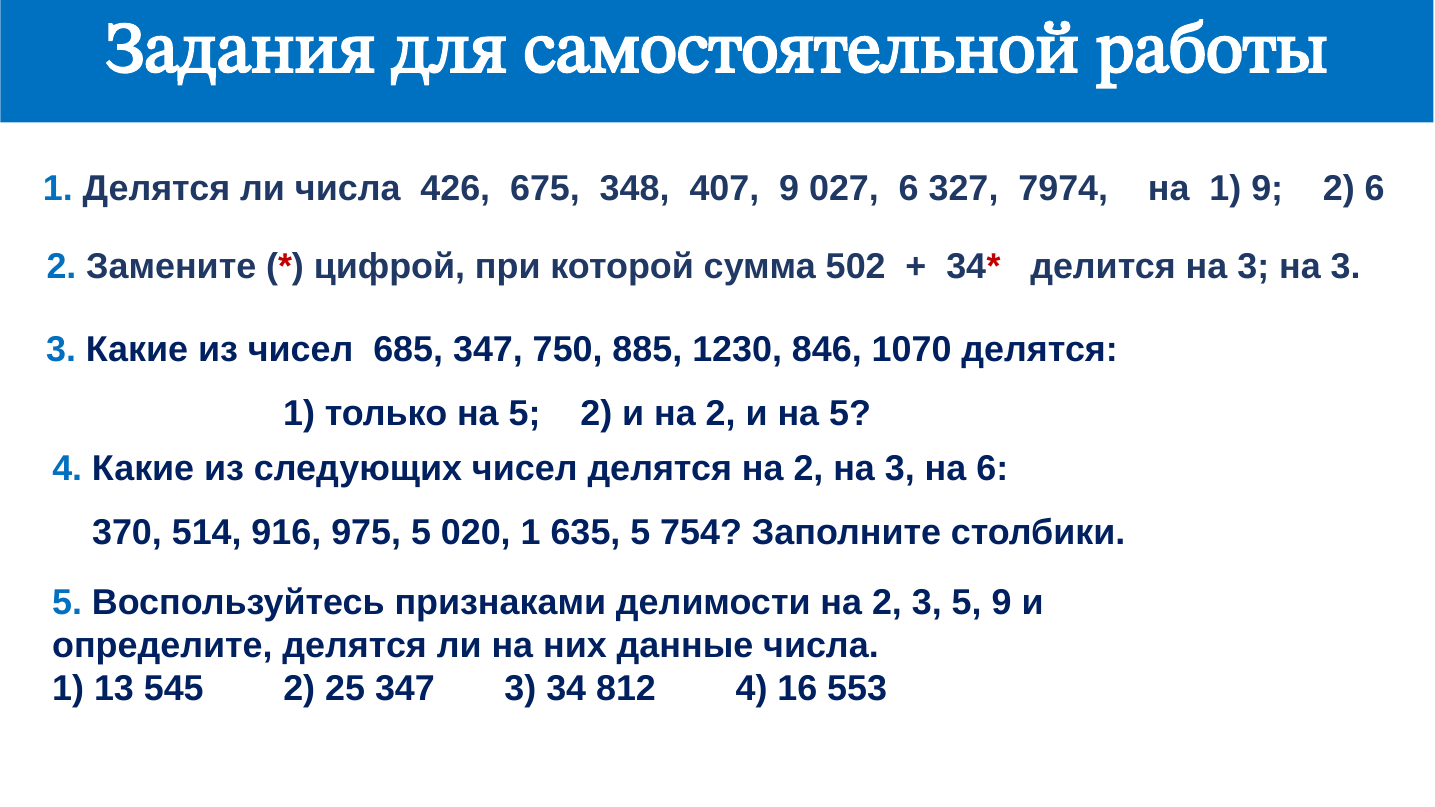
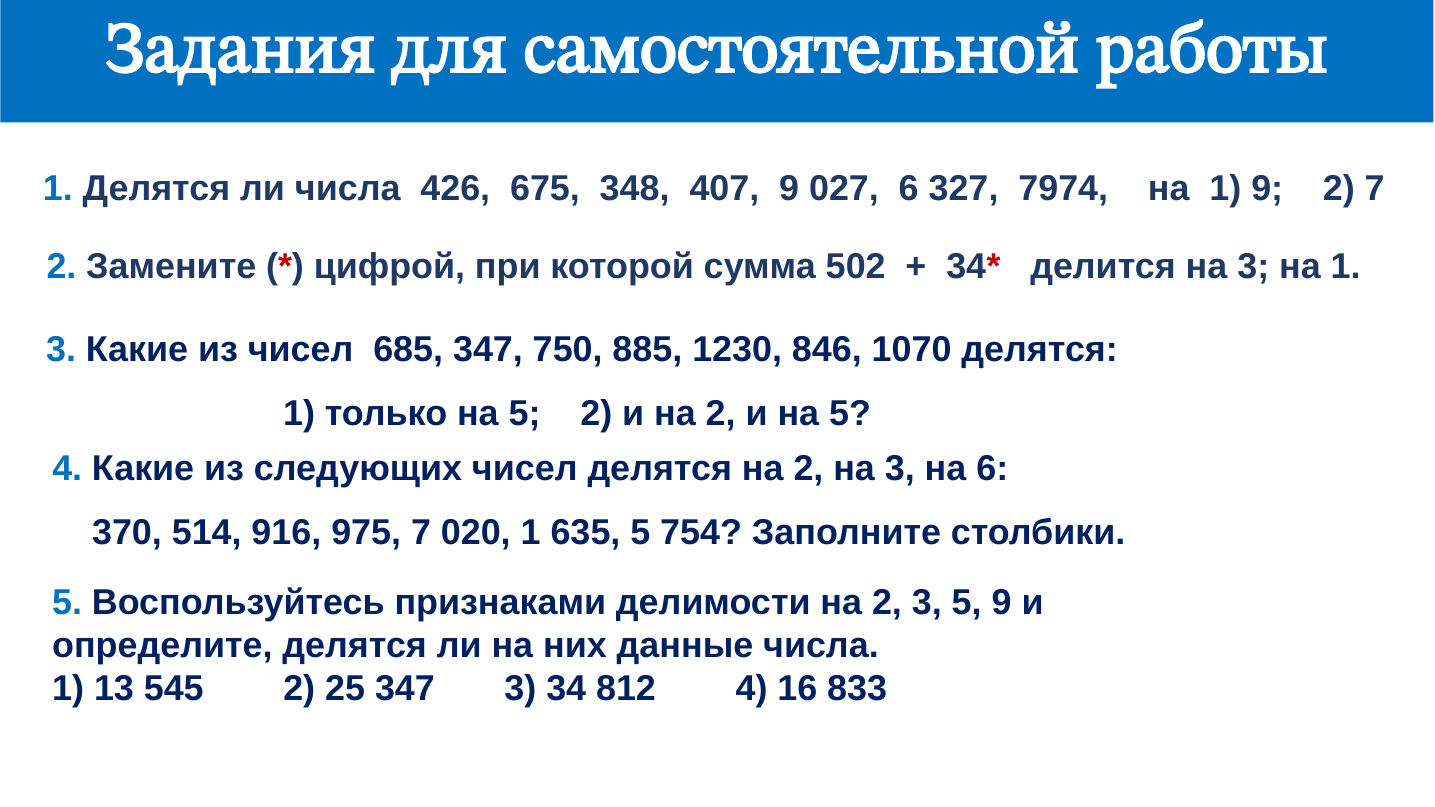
2 6: 6 -> 7
3 на 3: 3 -> 1
975 5: 5 -> 7
553: 553 -> 833
